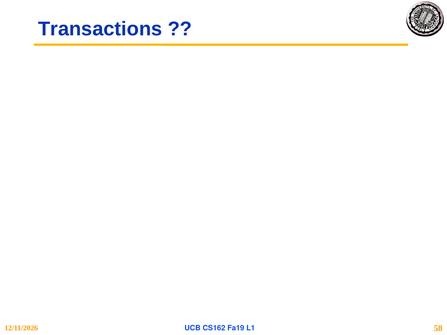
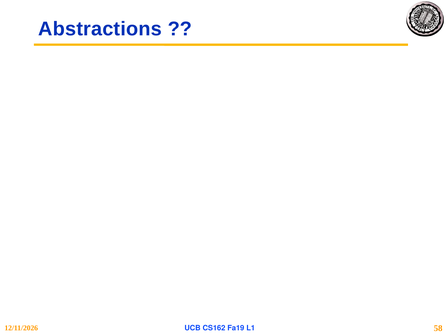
Transactions: Transactions -> Abstractions
